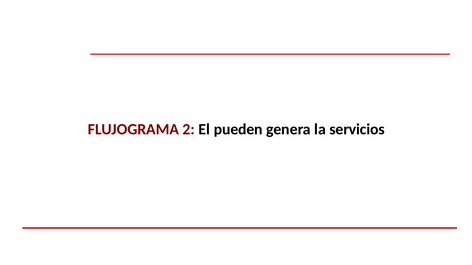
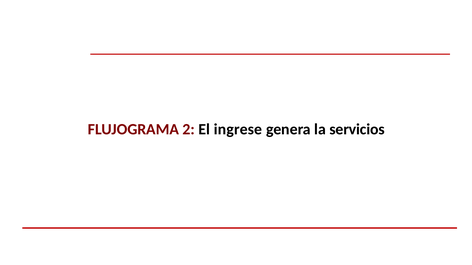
pueden: pueden -> ingrese
